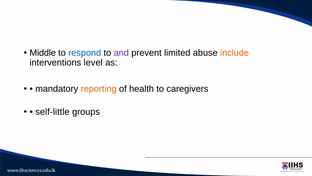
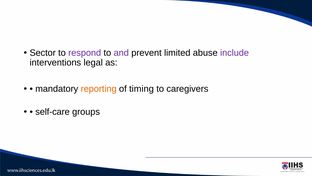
Middle: Middle -> Sector
respond colour: blue -> purple
include colour: orange -> purple
level: level -> legal
health: health -> timing
self-little: self-little -> self-care
